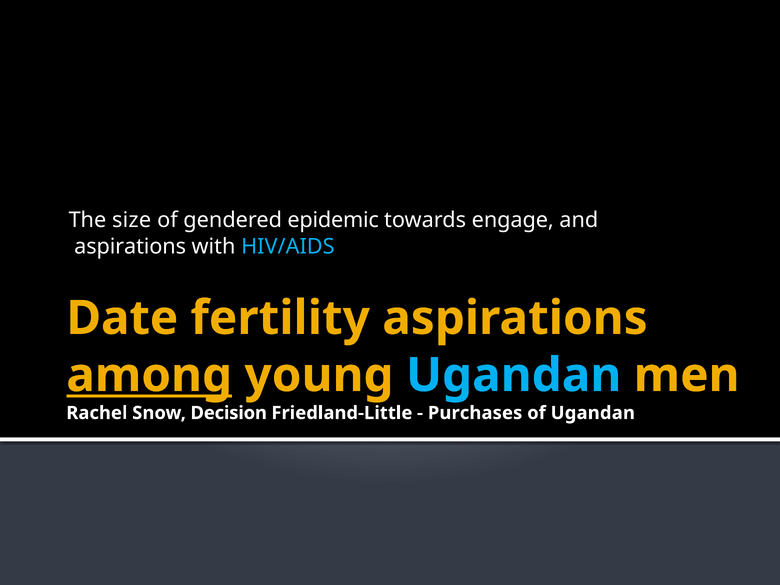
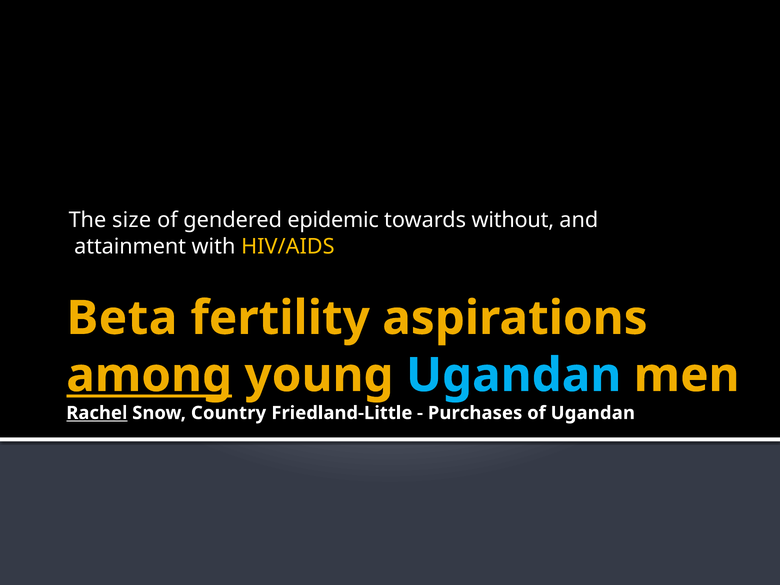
engage: engage -> without
aspirations at (130, 246): aspirations -> attainment
HIV/AIDS colour: light blue -> yellow
Date: Date -> Beta
Rachel underline: none -> present
Decision: Decision -> Country
